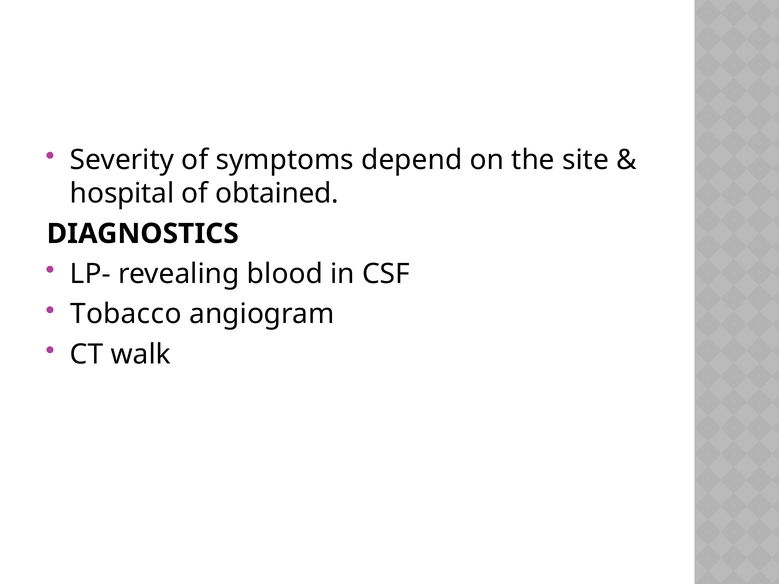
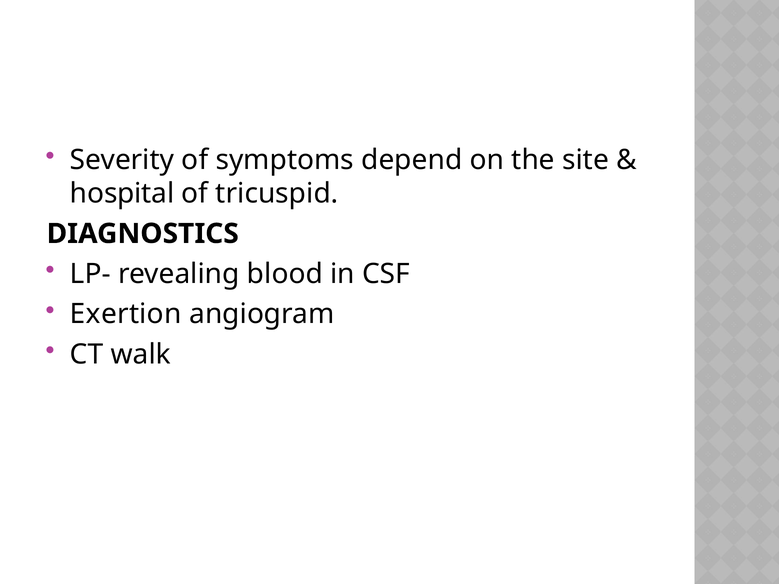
obtained: obtained -> tricuspid
Tobacco: Tobacco -> Exertion
